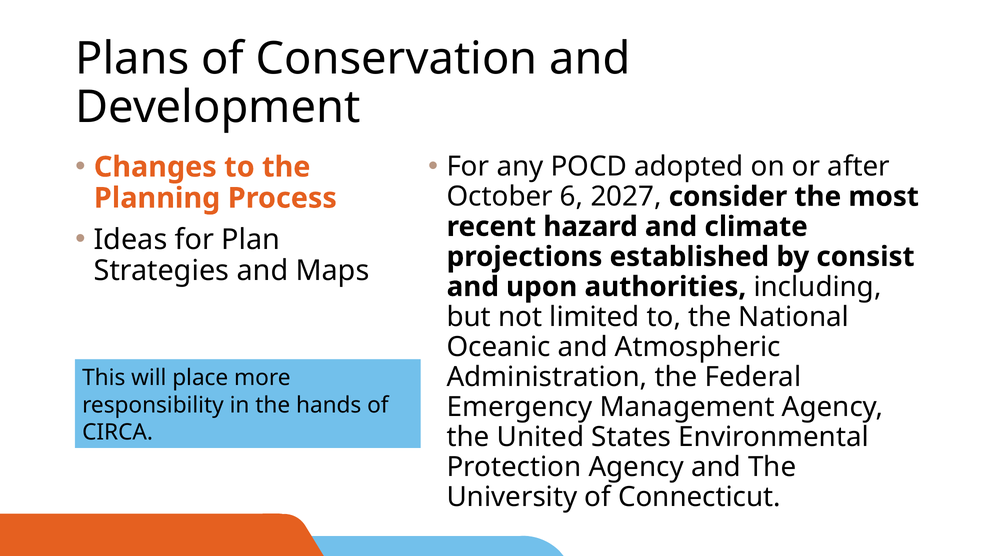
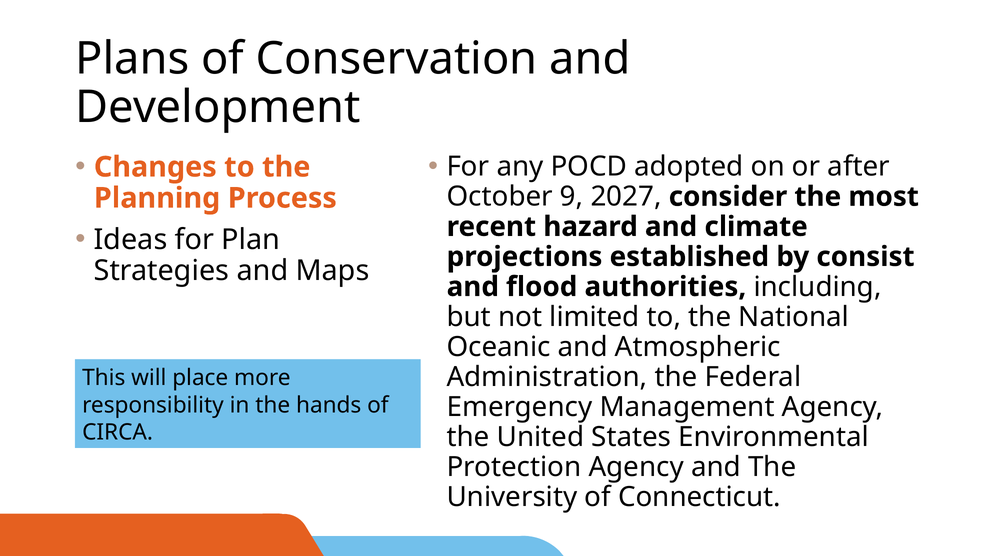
6: 6 -> 9
upon: upon -> flood
